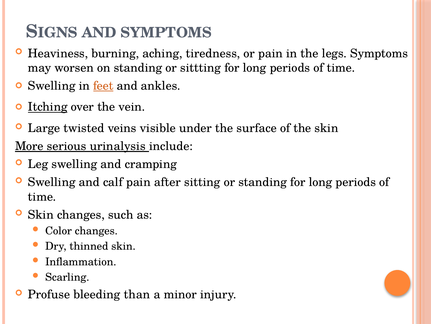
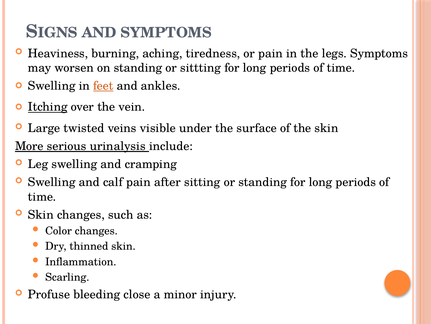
than: than -> close
